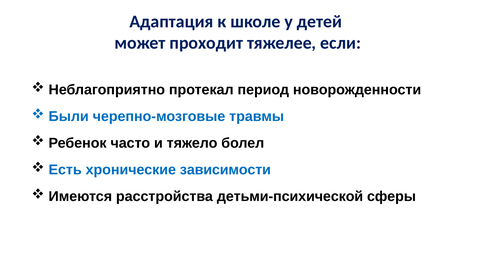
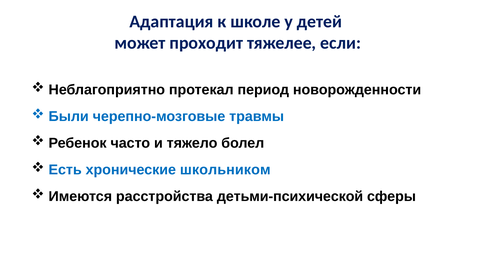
зависимости: зависимости -> школьником
